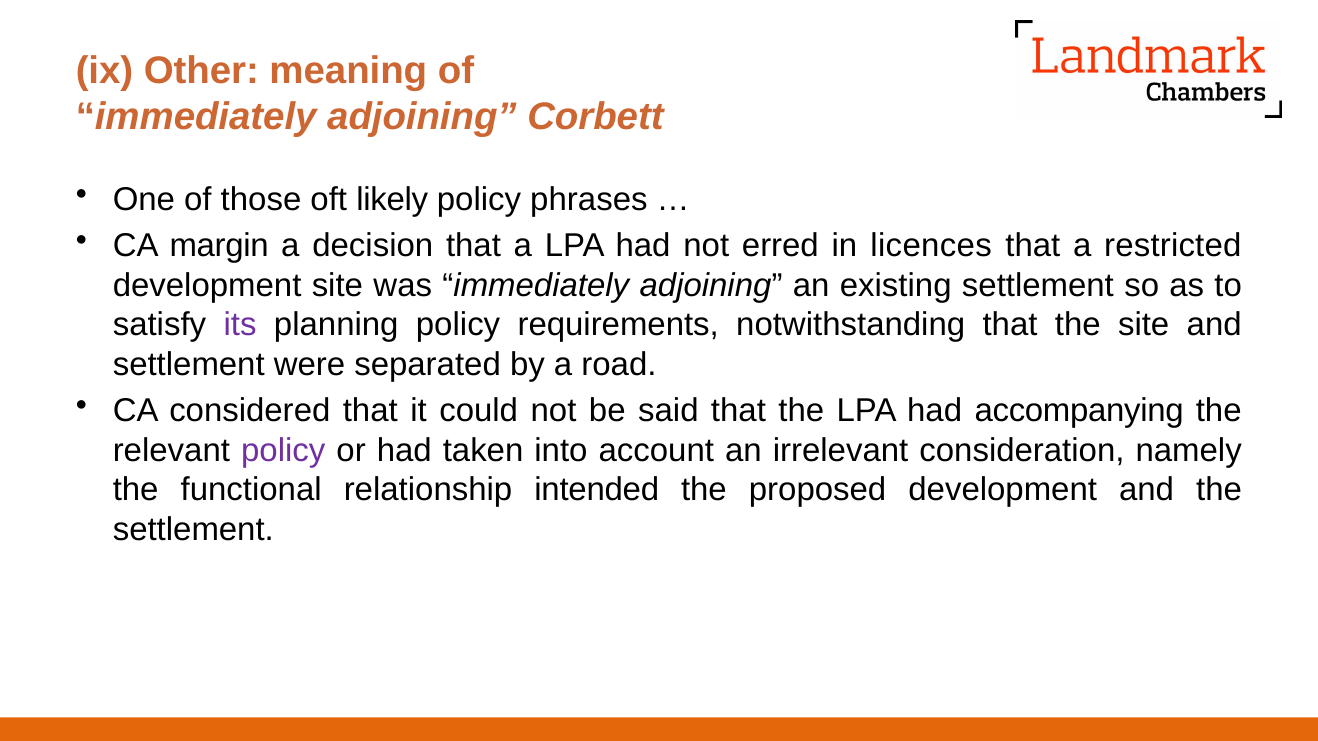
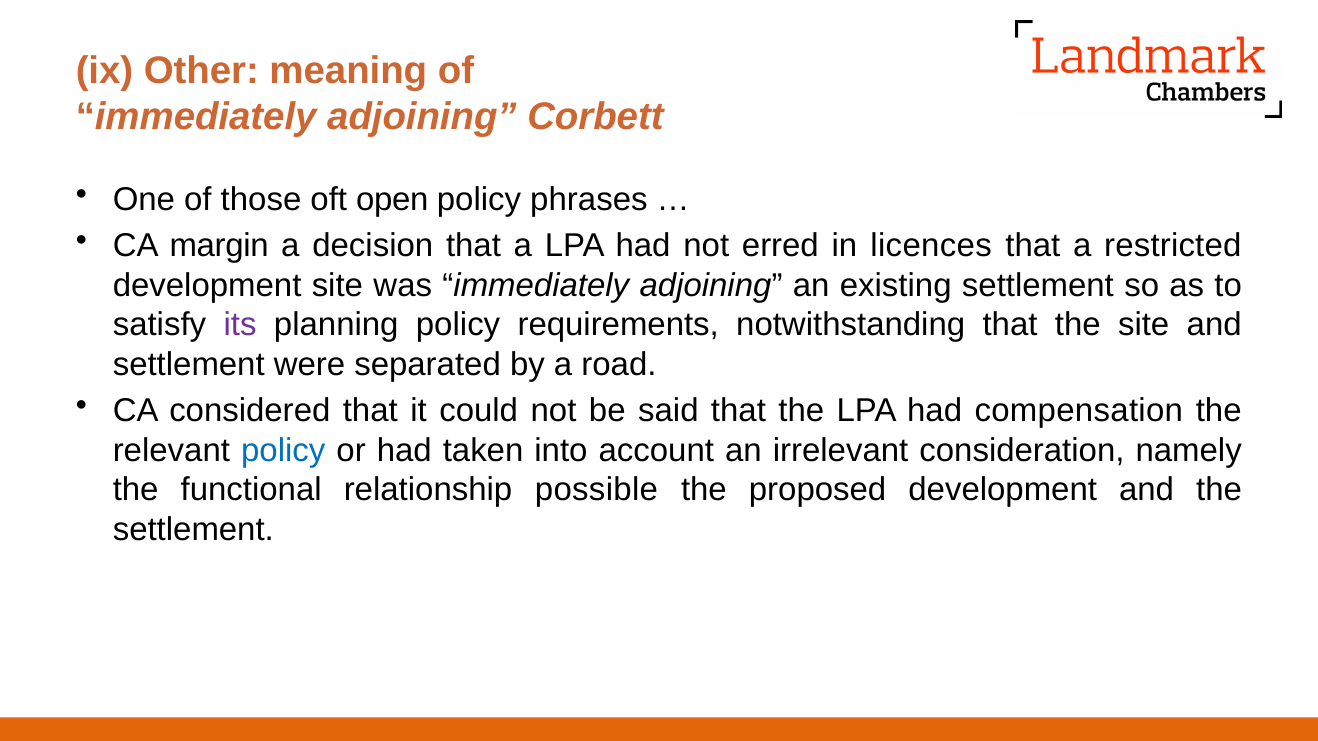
likely: likely -> open
accompanying: accompanying -> compensation
policy at (283, 450) colour: purple -> blue
intended: intended -> possible
